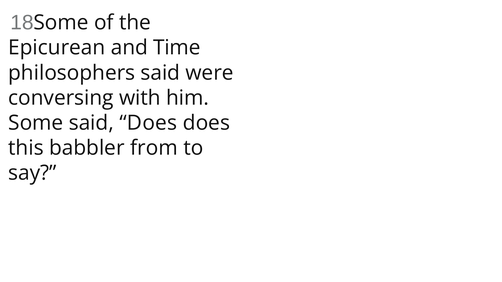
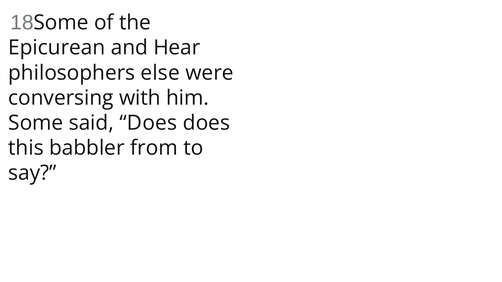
Time: Time -> Hear
philosophers said: said -> else
